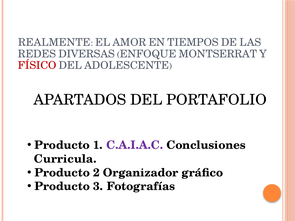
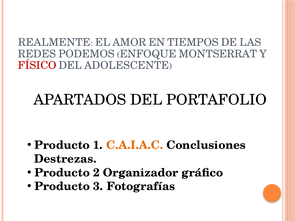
DIVERSAS: DIVERSAS -> PODEMOS
C.A.I.A.C colour: purple -> orange
Curricula: Curricula -> Destrezas
